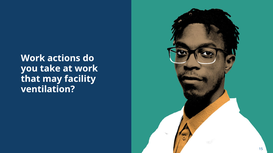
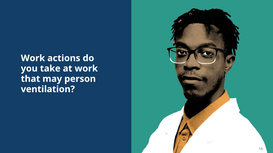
facility: facility -> person
